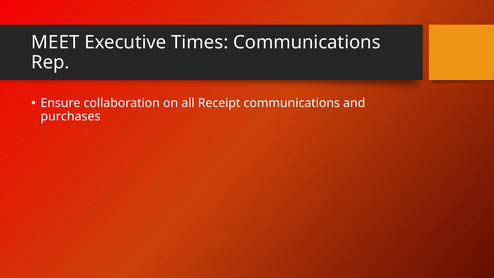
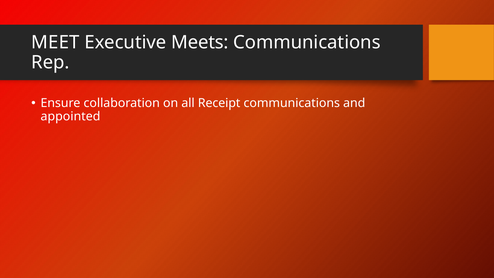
Times: Times -> Meets
purchases: purchases -> appointed
